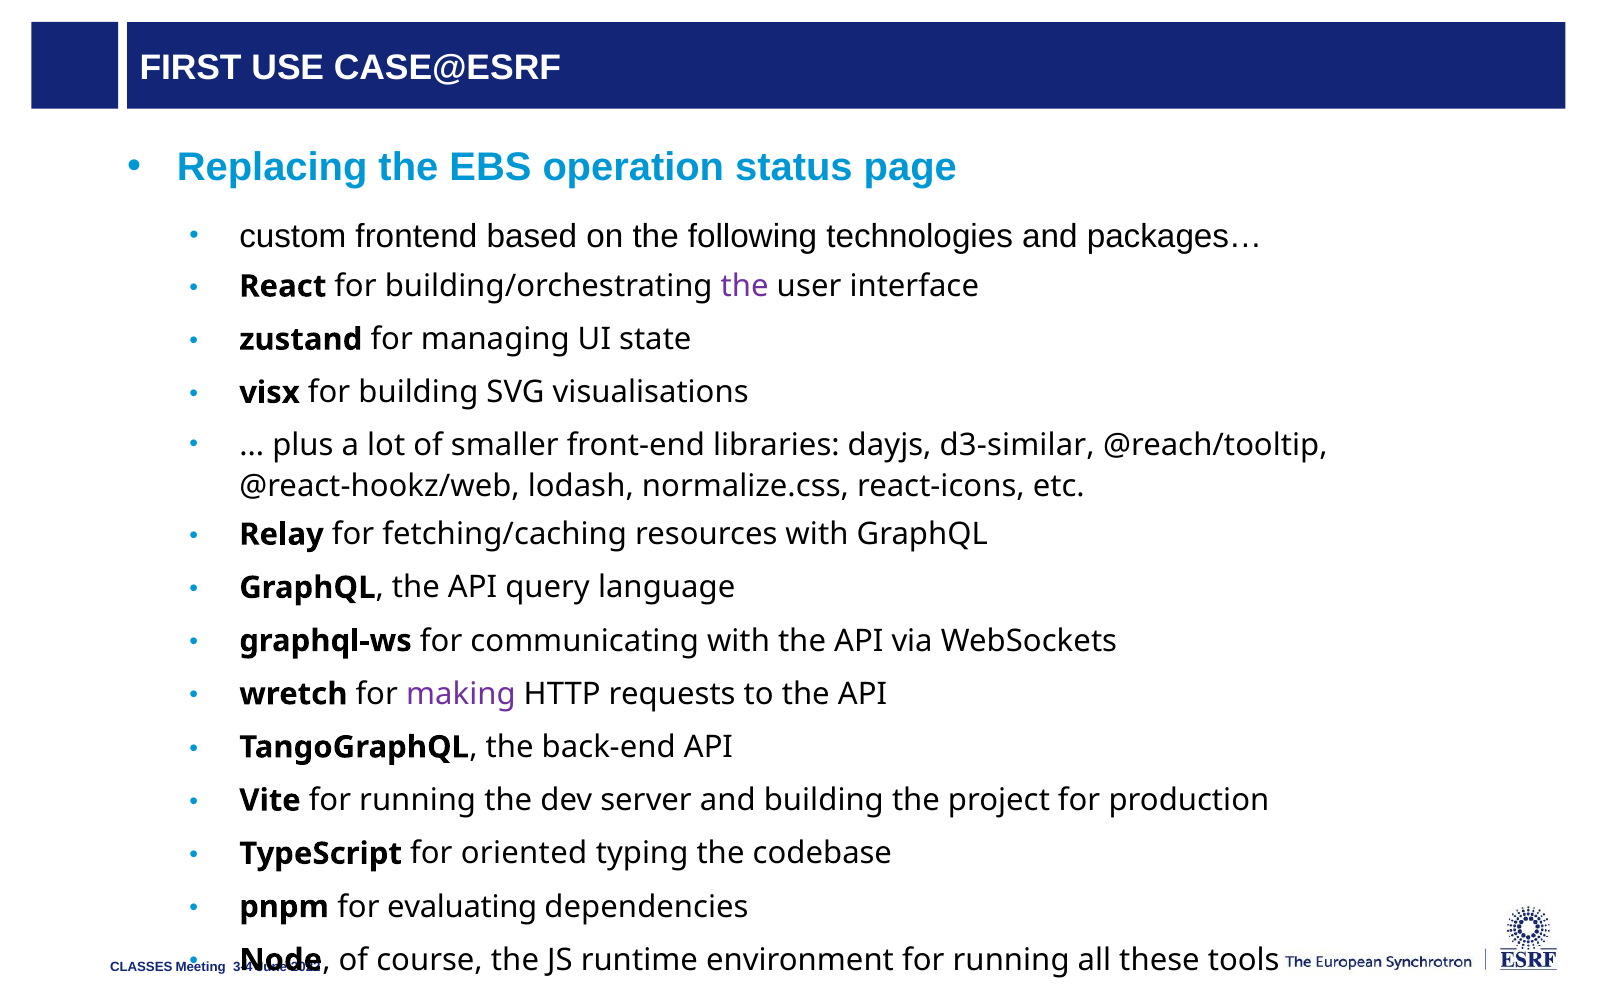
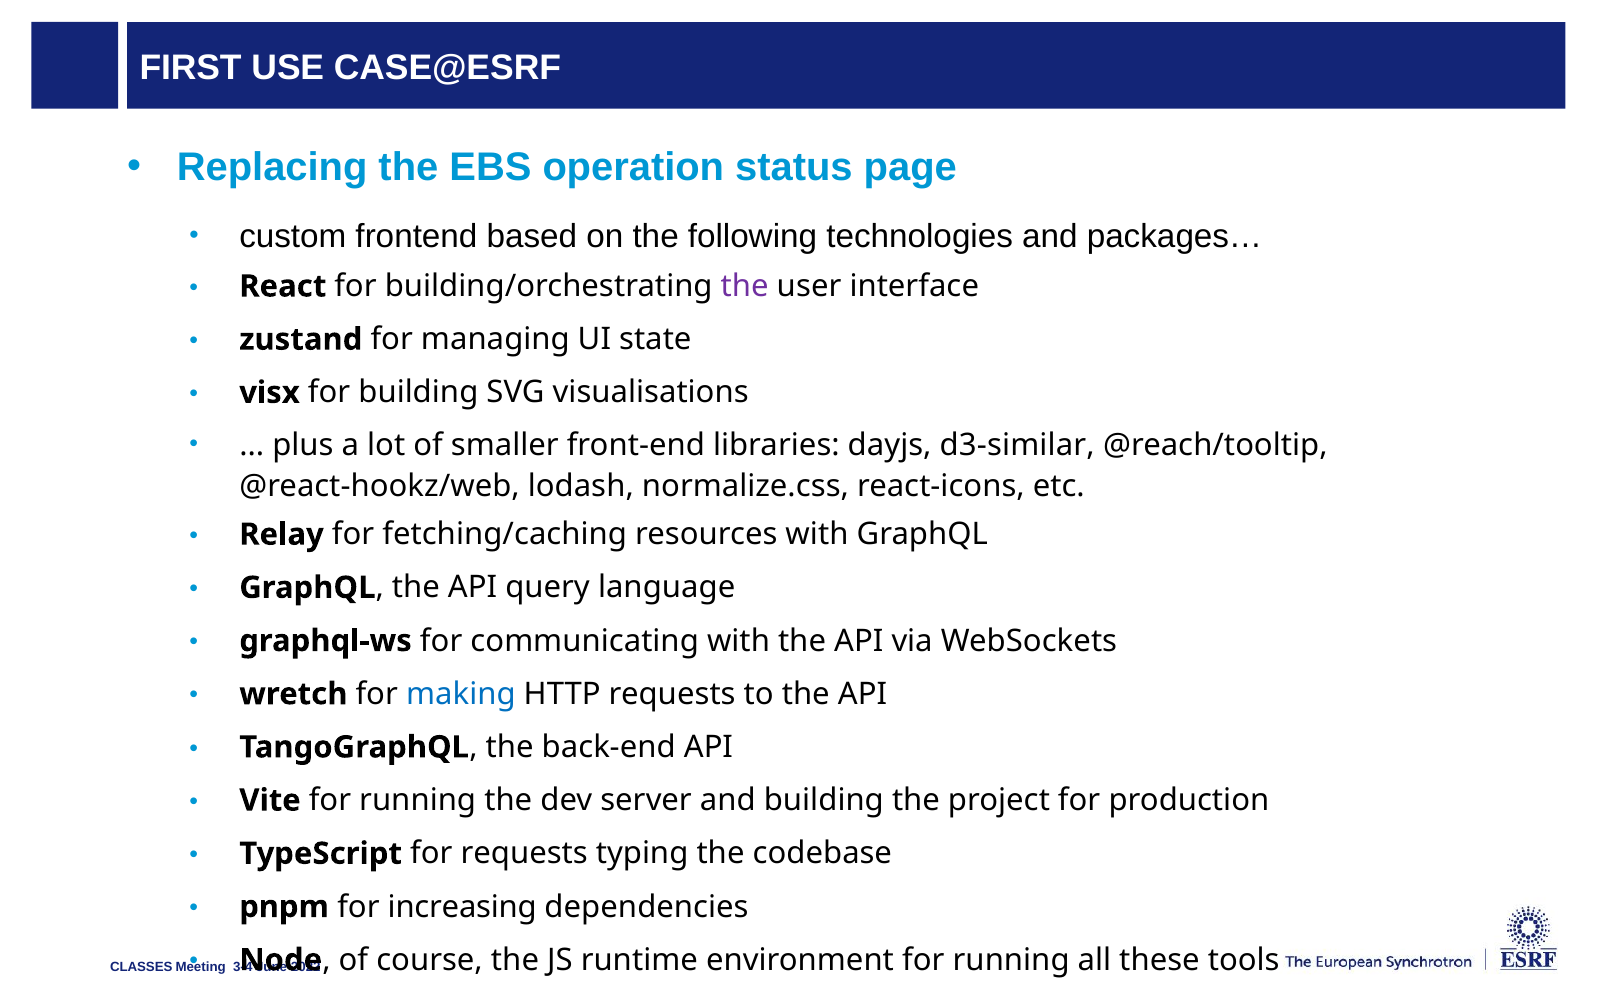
making colour: purple -> blue
for oriented: oriented -> requests
evaluating: evaluating -> increasing
